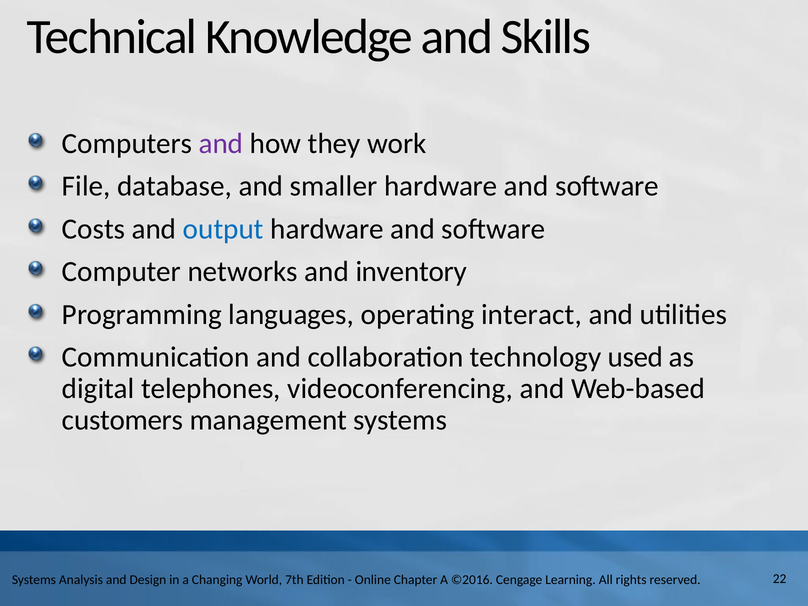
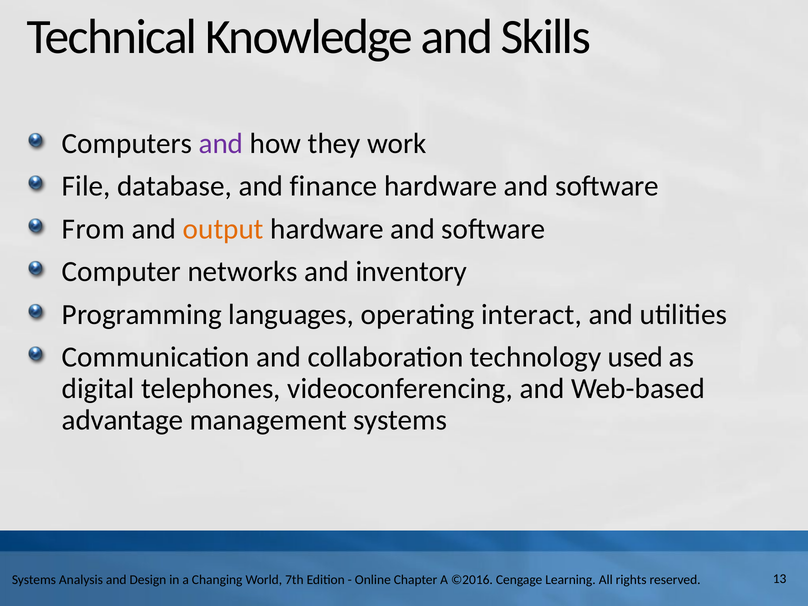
smaller: smaller -> finance
Costs: Costs -> From
output colour: blue -> orange
customers: customers -> advantage
22: 22 -> 13
